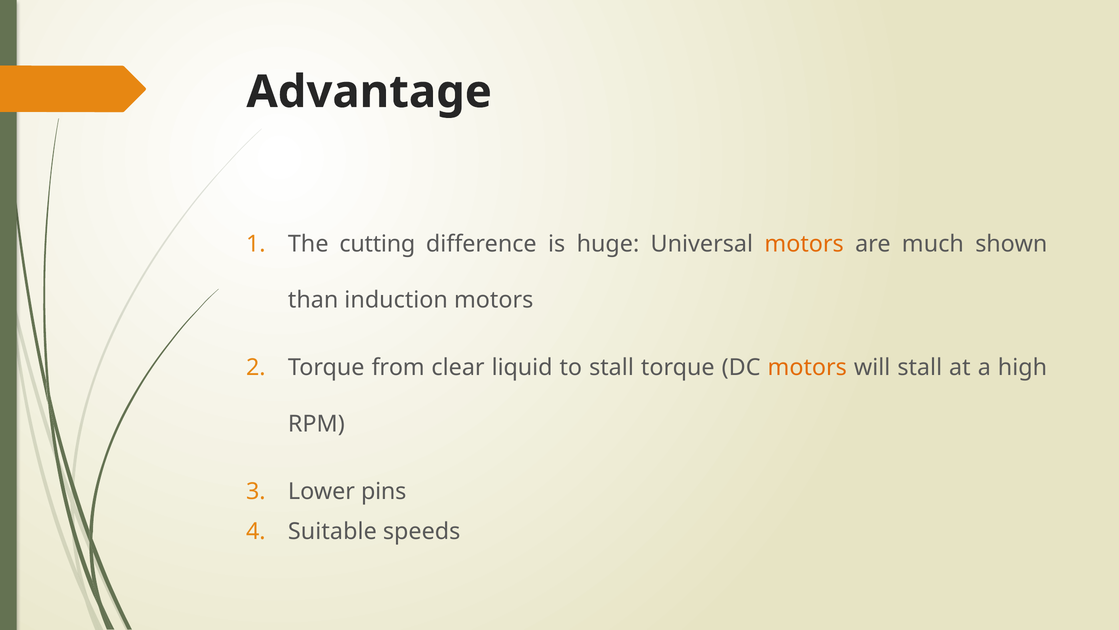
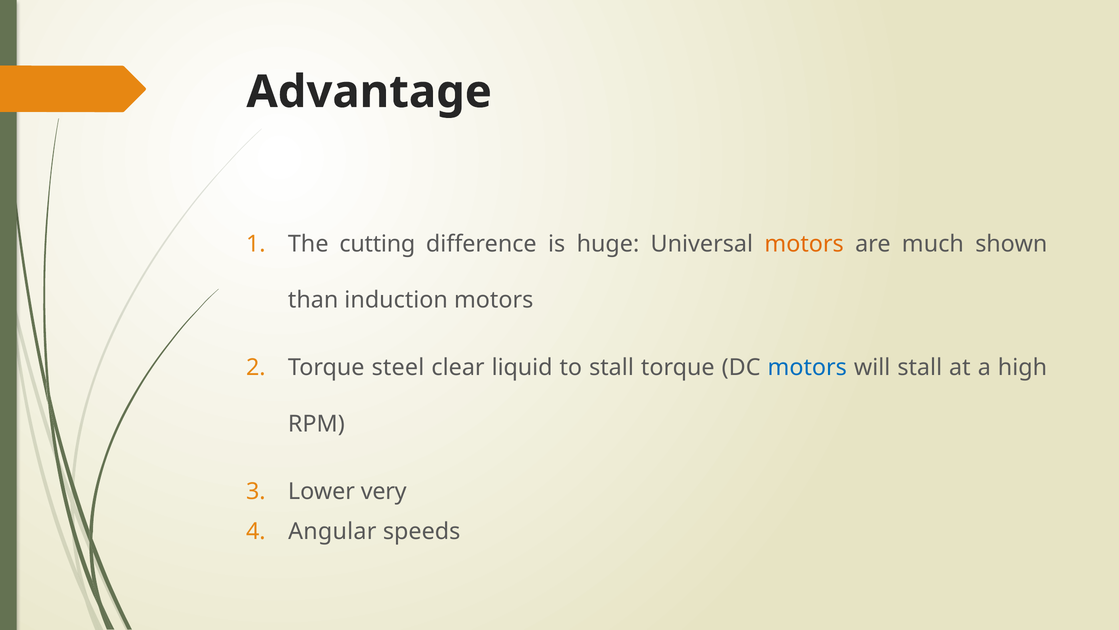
from: from -> steel
motors at (807, 367) colour: orange -> blue
pins: pins -> very
Suitable: Suitable -> Angular
